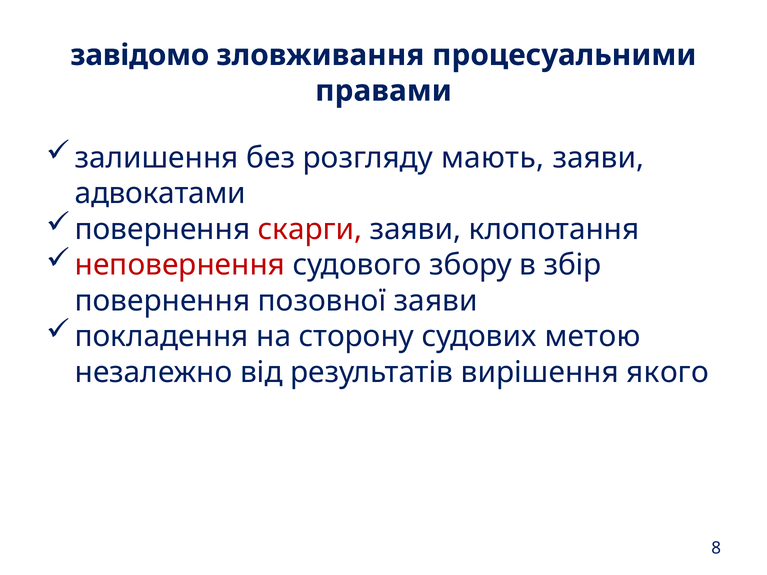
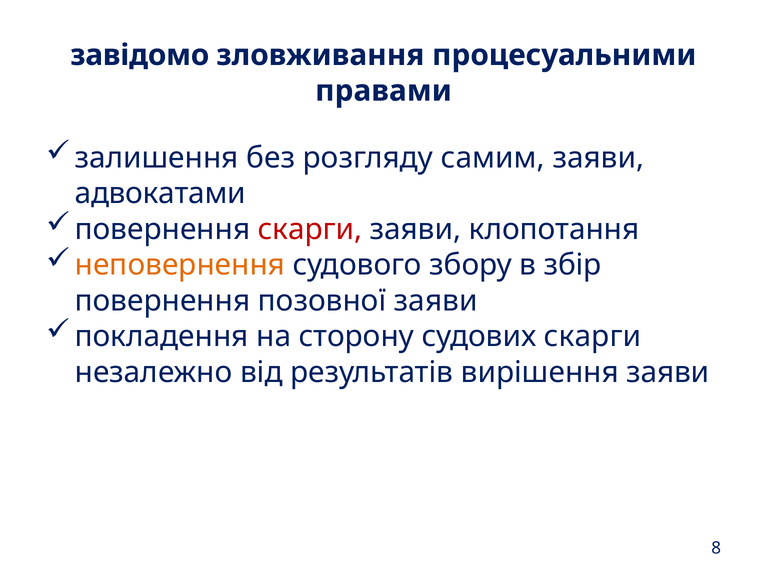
мають: мають -> самим
неповернення colour: red -> orange
судових метою: метою -> скарги
вирішення якого: якого -> заяви
